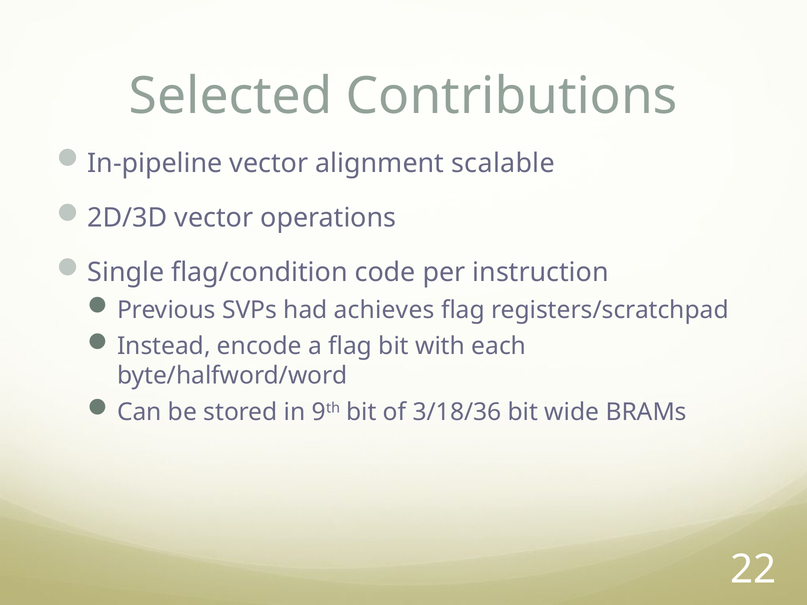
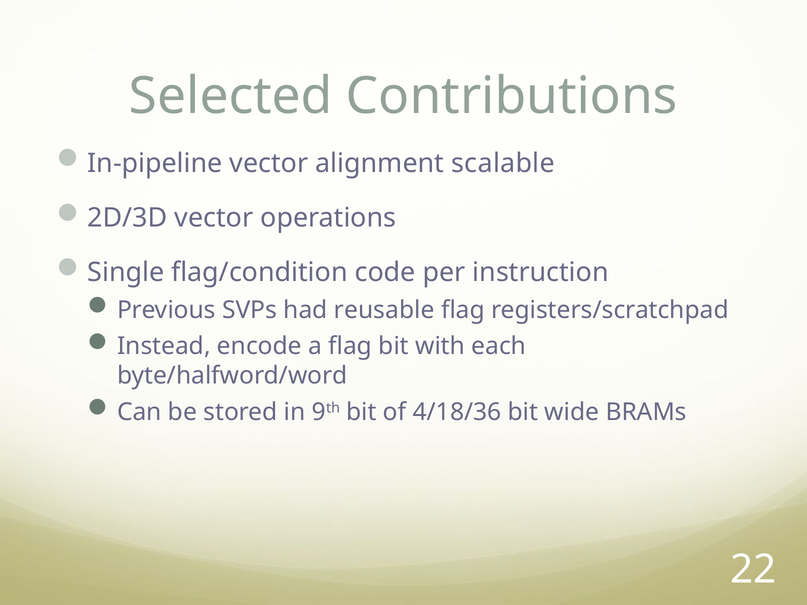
achieves: achieves -> reusable
3/18/36: 3/18/36 -> 4/18/36
